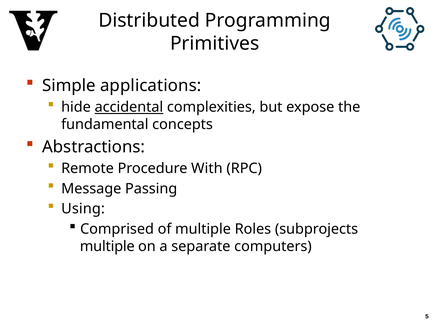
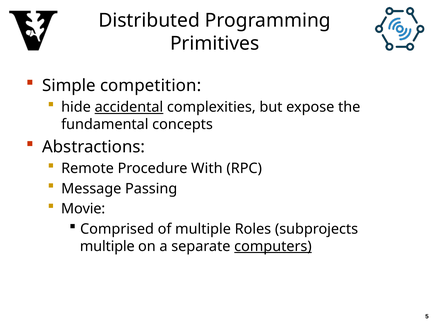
applications: applications -> competition
Using: Using -> Movie
computers underline: none -> present
